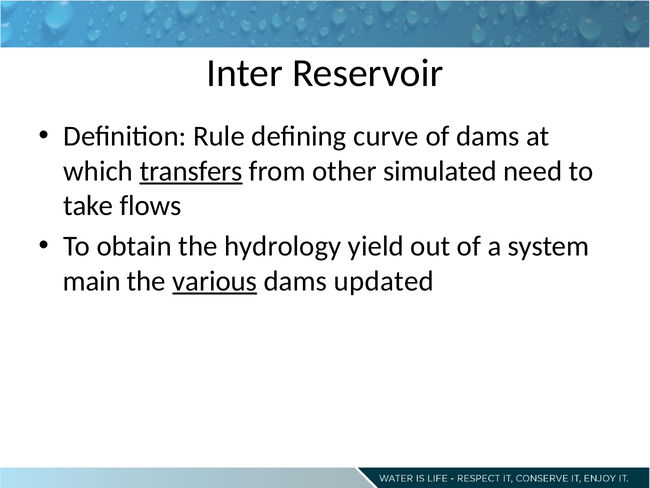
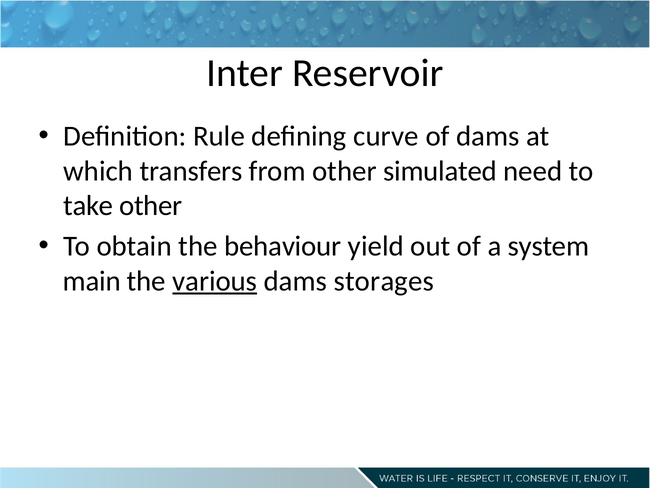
transfers underline: present -> none
take flows: flows -> other
hydrology: hydrology -> behaviour
updated: updated -> storages
